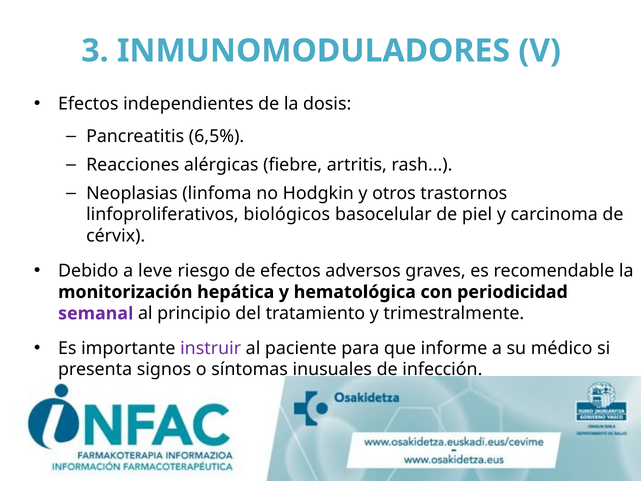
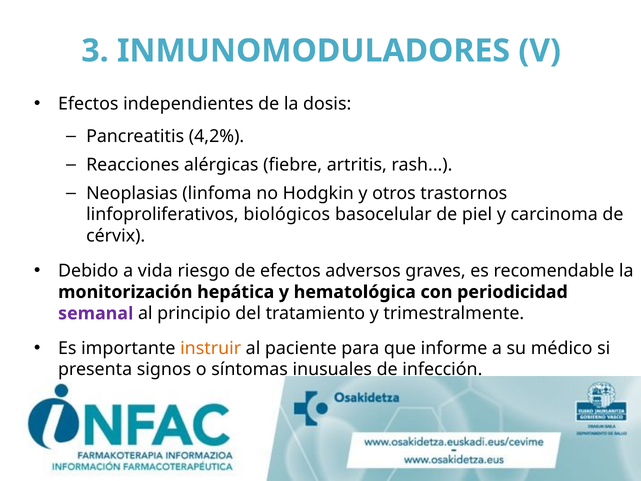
6,5%: 6,5% -> 4,2%
leve: leve -> vida
instruir colour: purple -> orange
